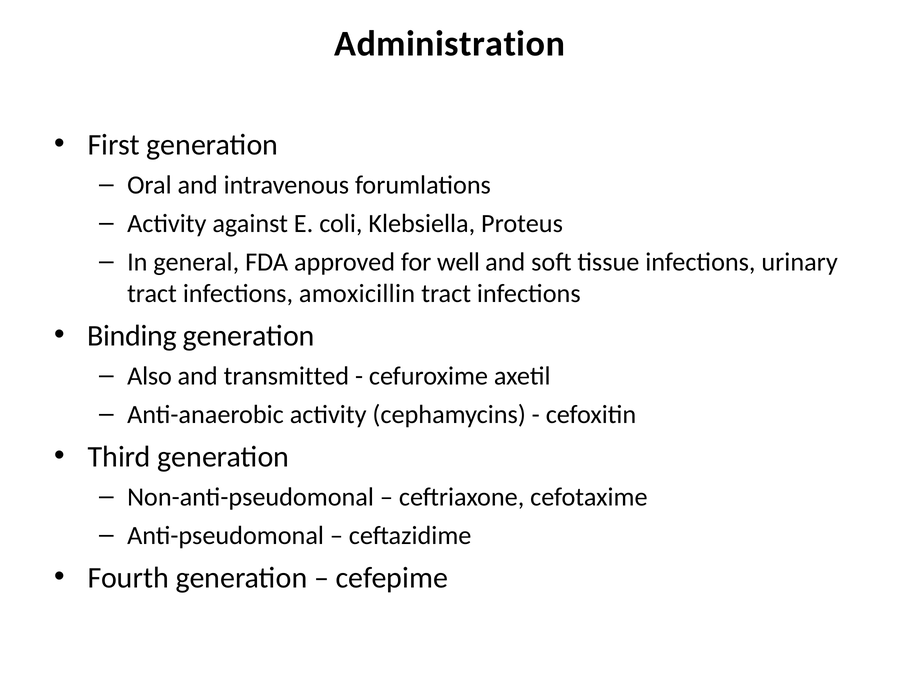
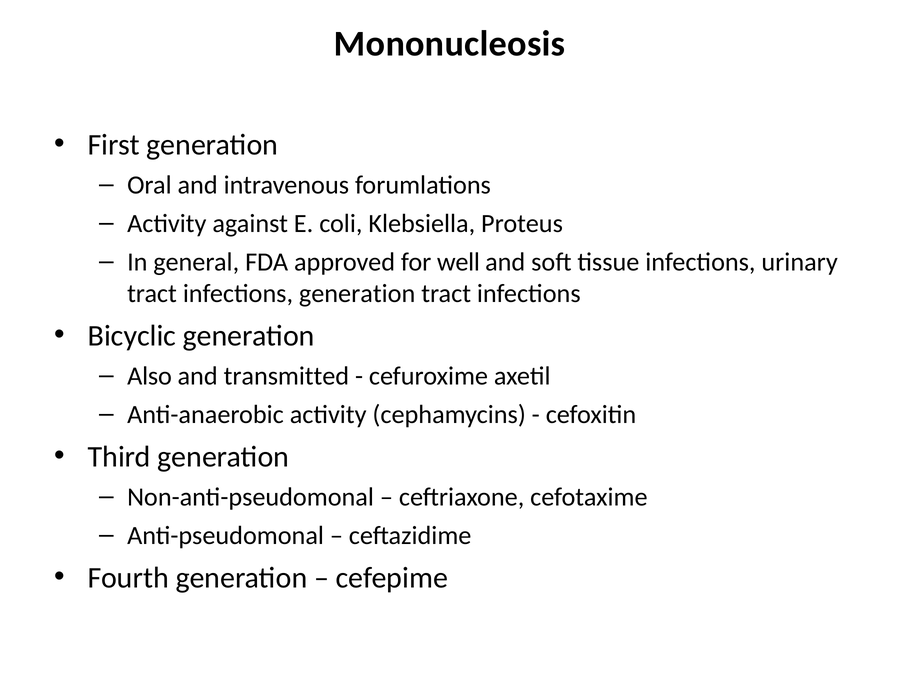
Administration: Administration -> Mononucleosis
infections amoxicillin: amoxicillin -> generation
Binding: Binding -> Bicyclic
